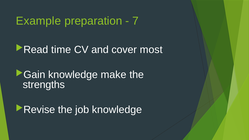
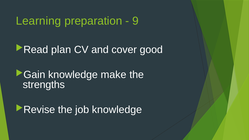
Example: Example -> Learning
7: 7 -> 9
time: time -> plan
most: most -> good
